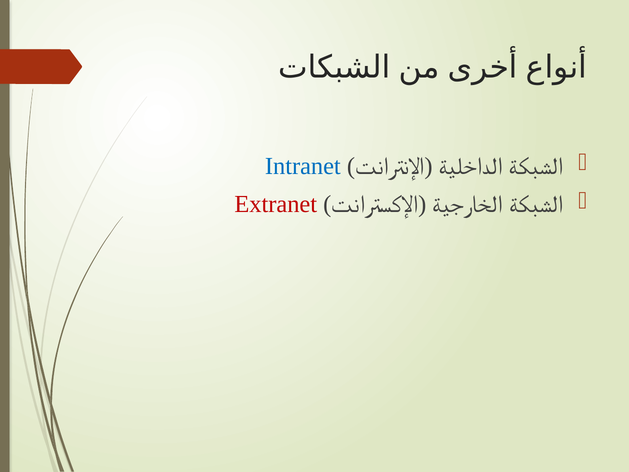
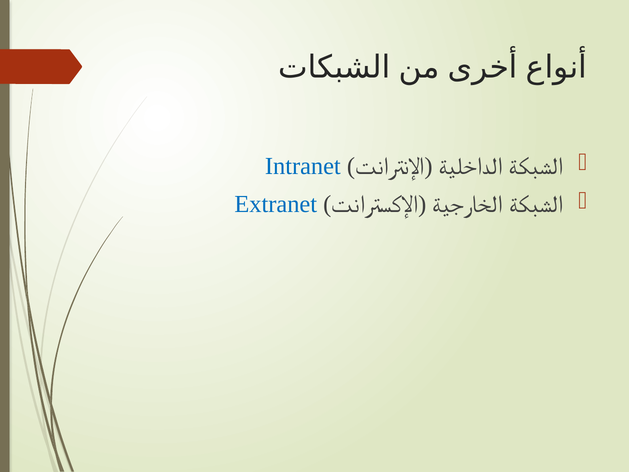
Extranet colour: red -> blue
